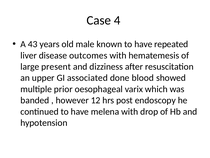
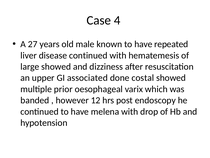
43: 43 -> 27
disease outcomes: outcomes -> continued
large present: present -> showed
blood: blood -> costal
